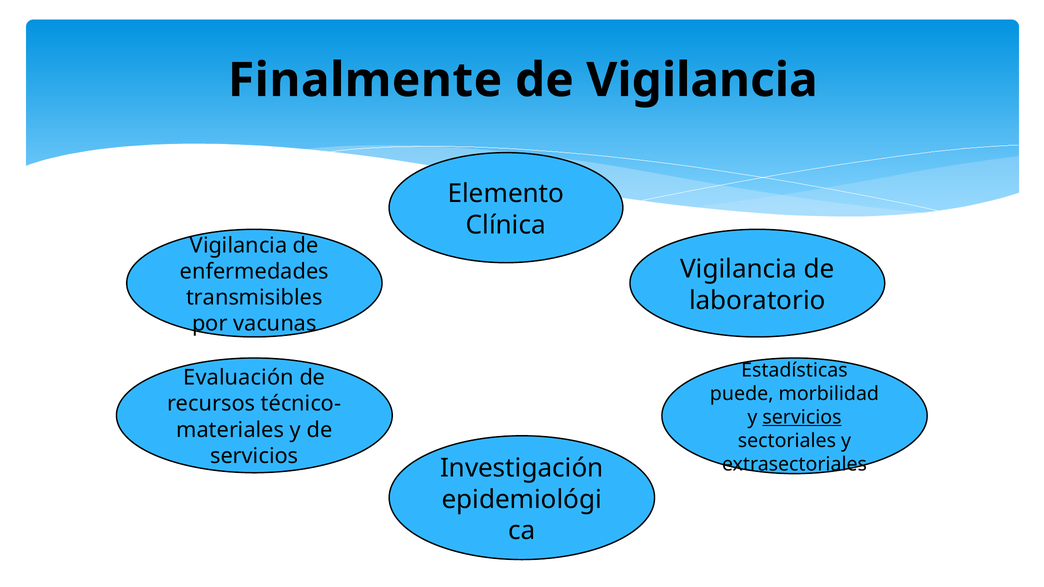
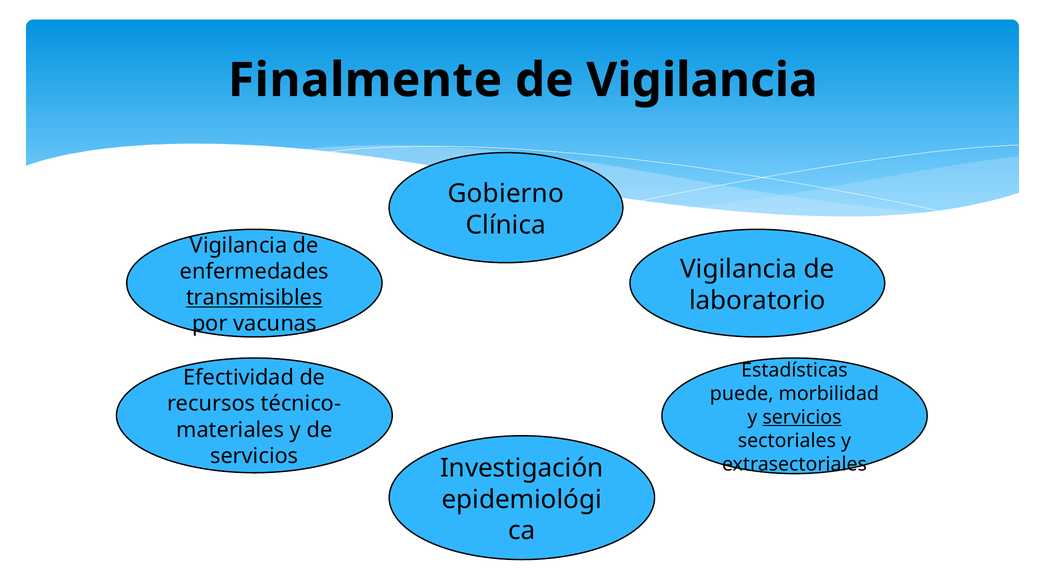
Elemento: Elemento -> Gobierno
transmisibles underline: none -> present
Evaluación: Evaluación -> Efectividad
